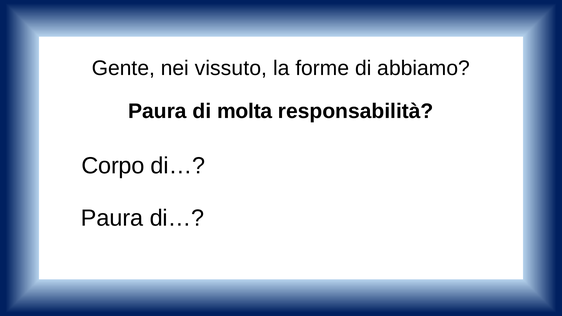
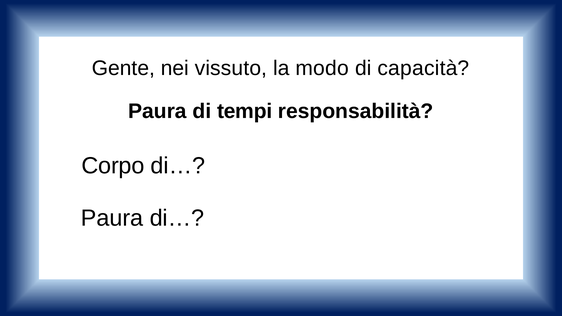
forme: forme -> modo
abbiamo: abbiamo -> capacità
molta: molta -> tempi
